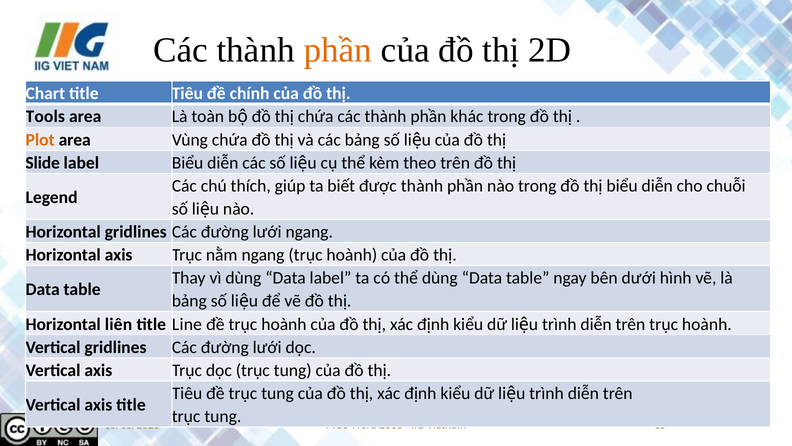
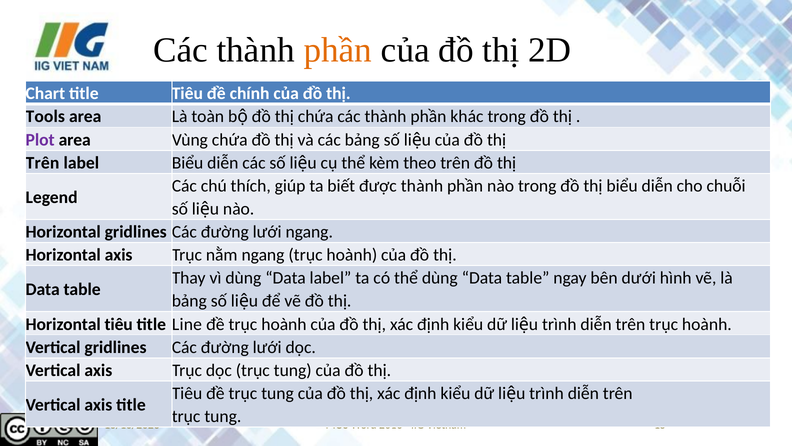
Plot colour: orange -> purple
Slide at (43, 163): Slide -> Trên
Horizontal liên: liên -> tiêu
